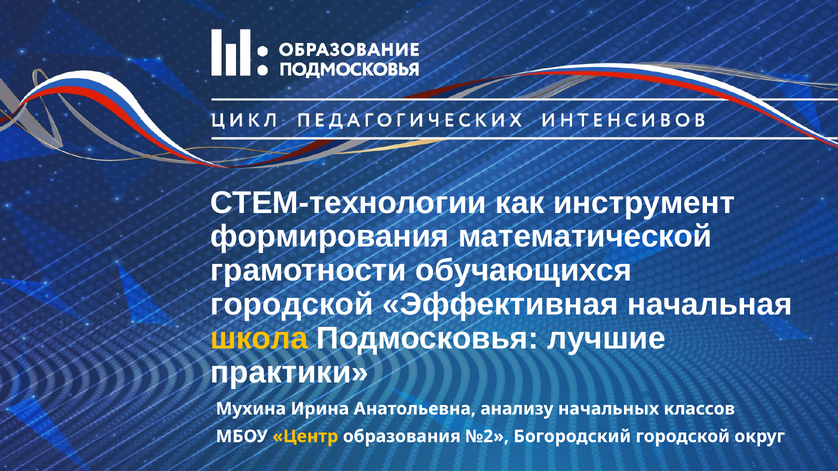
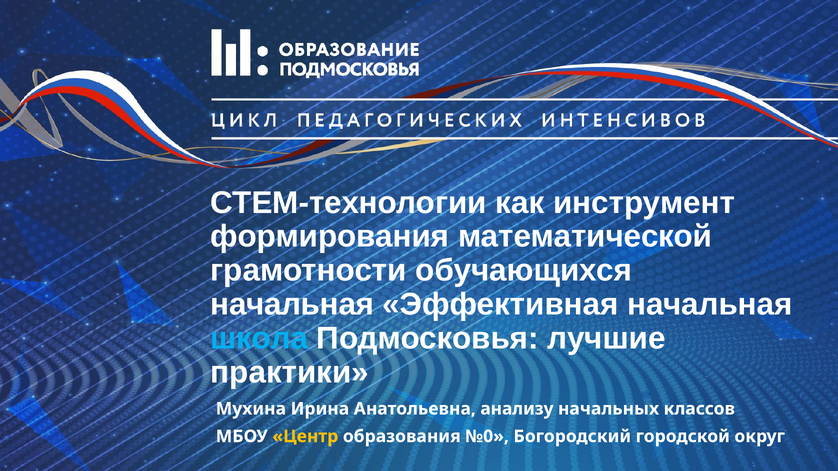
городской at (292, 305): городской -> начальная
школа colour: yellow -> light blue
№2: №2 -> №0
